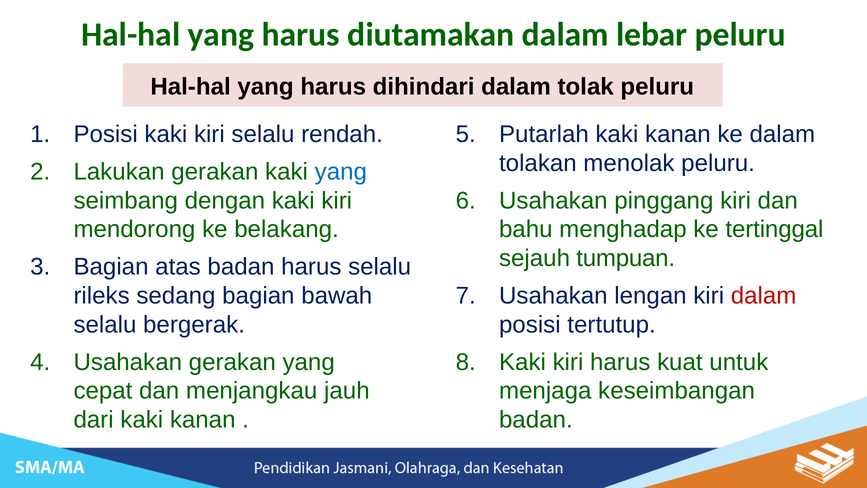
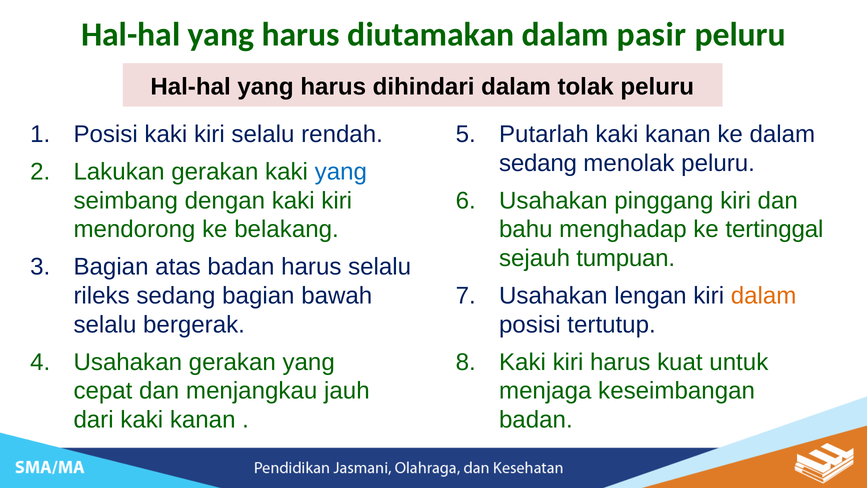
lebar: lebar -> pasir
tolakan at (538, 163): tolakan -> sedang
dalam at (764, 296) colour: red -> orange
